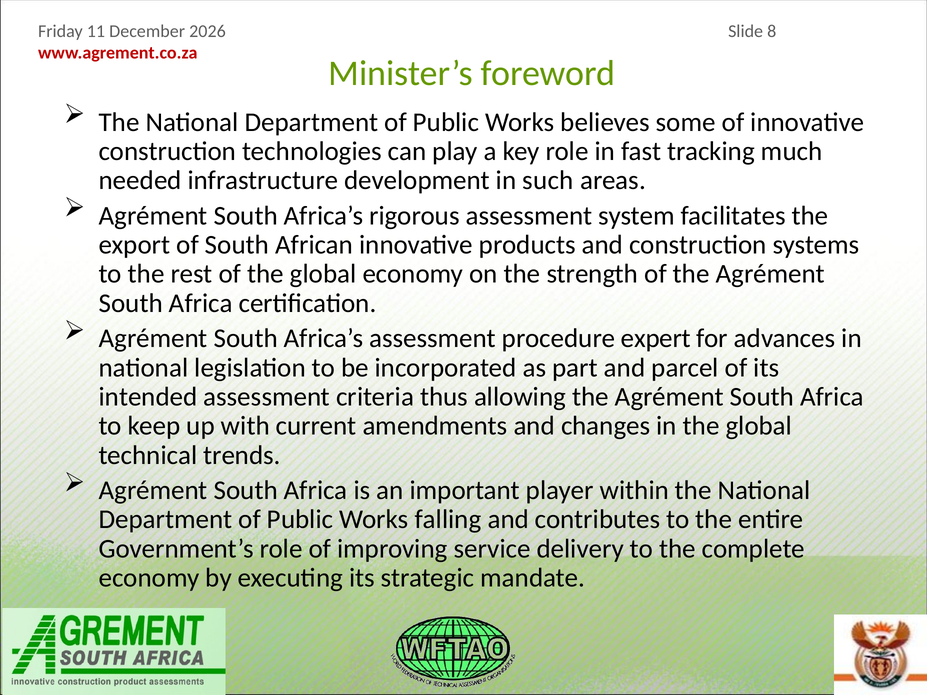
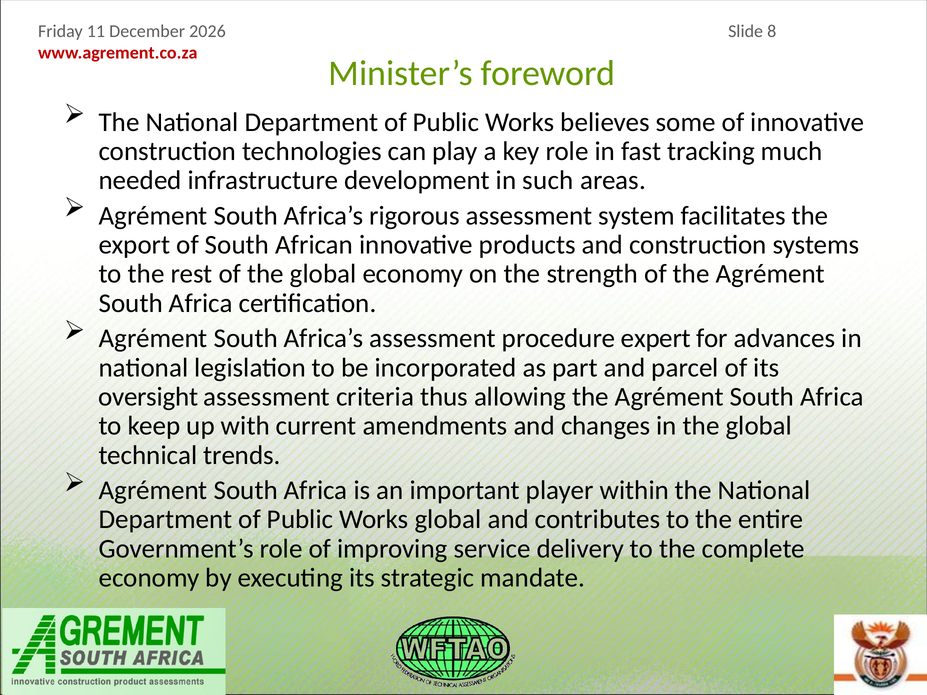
intended: intended -> oversight
Works falling: falling -> global
